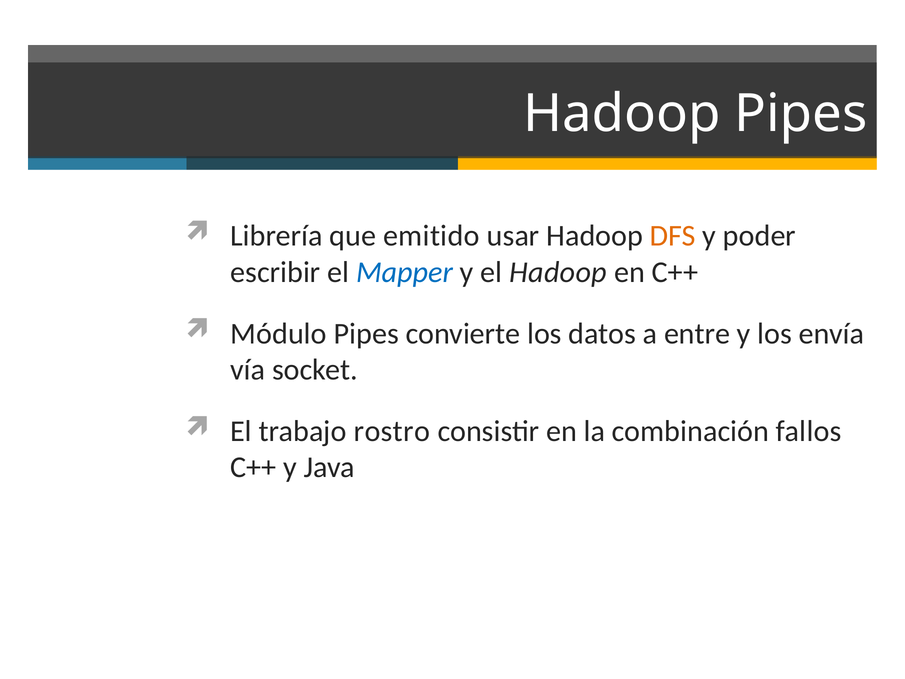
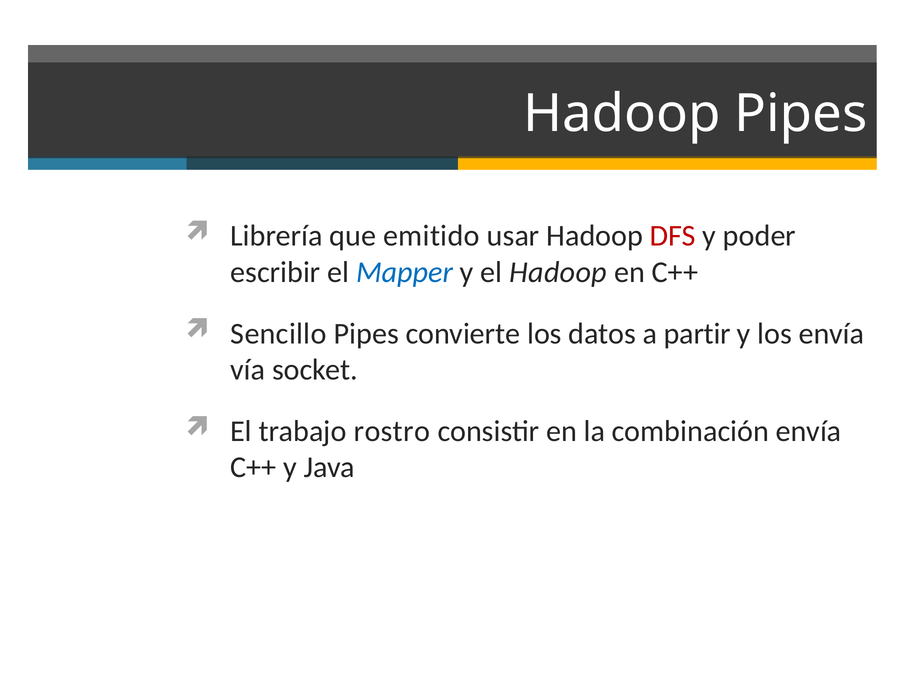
DFS colour: orange -> red
Módulo: Módulo -> Sencillo
entre: entre -> partir
combinación fallos: fallos -> envía
